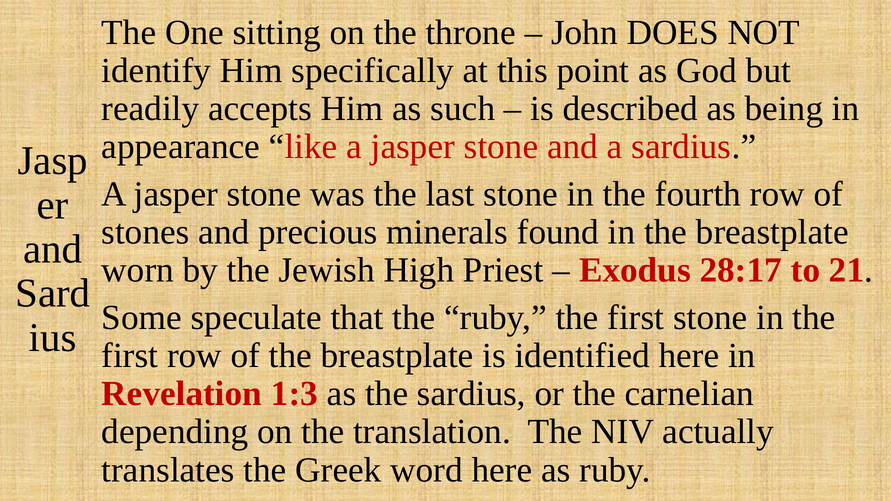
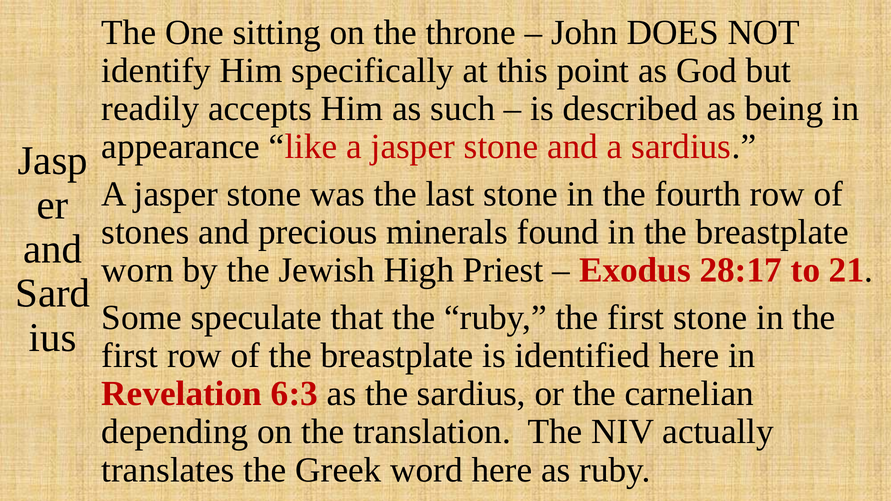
1:3: 1:3 -> 6:3
